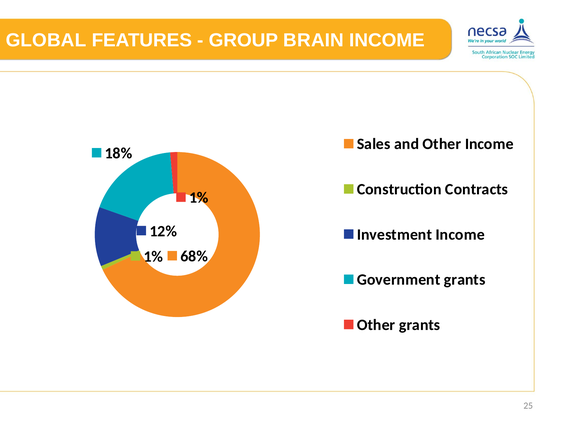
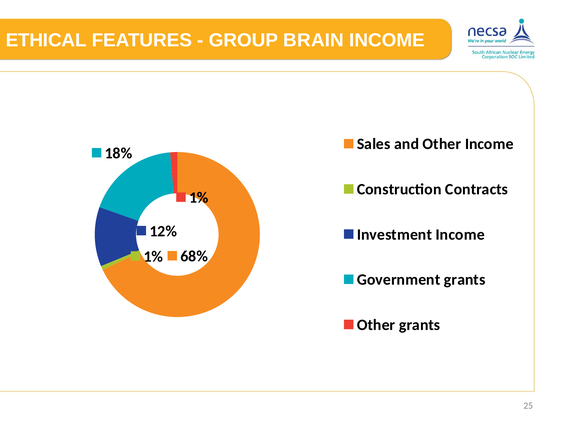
GLOBAL: GLOBAL -> ETHICAL
